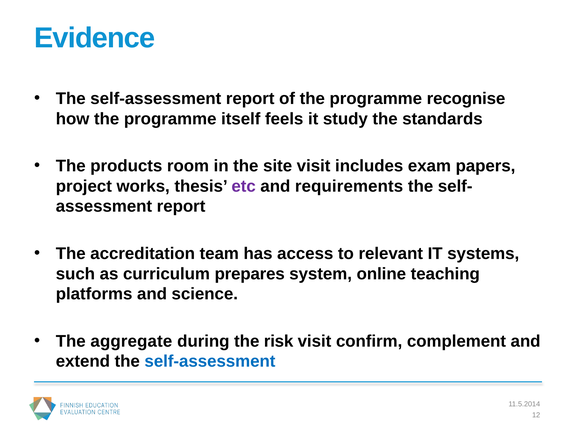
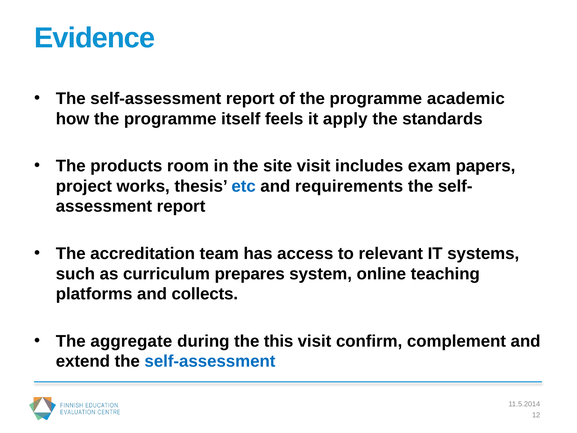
recognise: recognise -> academic
study: study -> apply
etc colour: purple -> blue
science: science -> collects
risk: risk -> this
